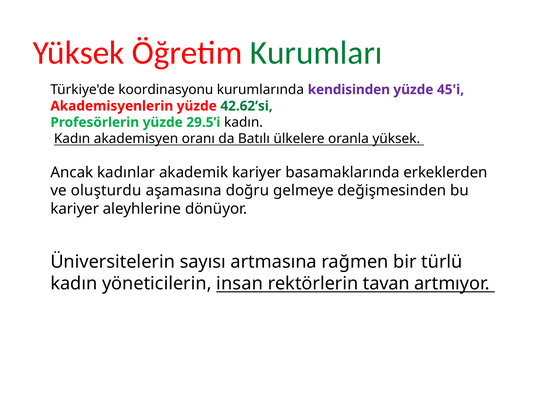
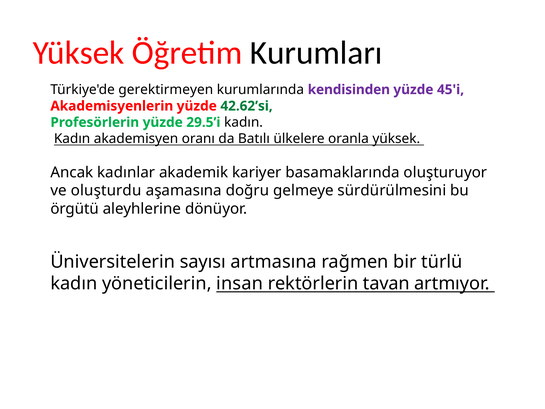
Kurumları colour: green -> black
koordinasyonu: koordinasyonu -> gerektirmeyen
erkeklerden: erkeklerden -> oluşturuyor
değişmesinden: değişmesinden -> sürdürülmesini
kariyer at (75, 209): kariyer -> örgütü
